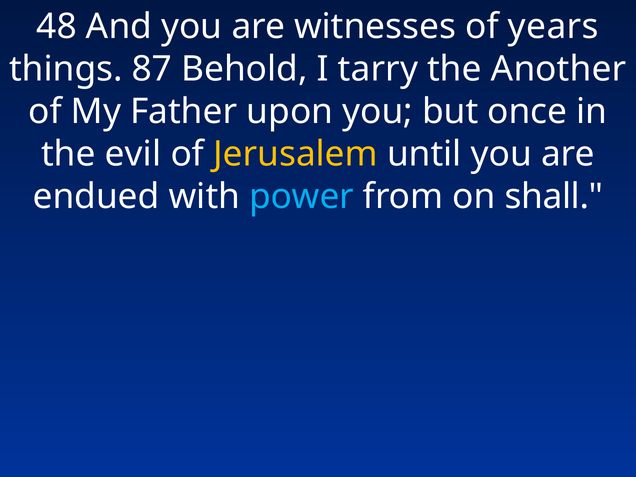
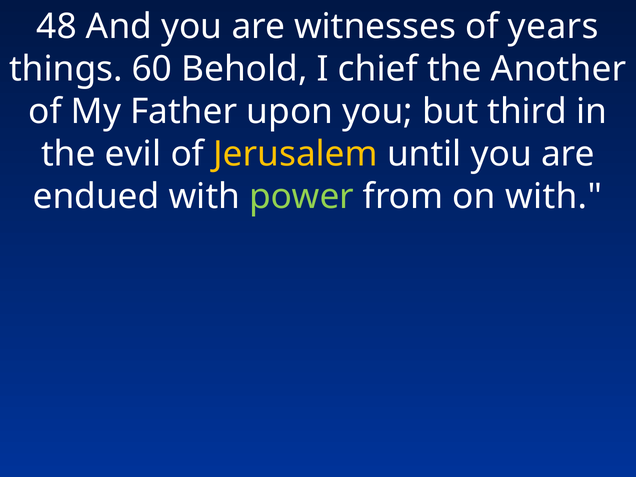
87: 87 -> 60
tarry: tarry -> chief
once: once -> third
power colour: light blue -> light green
on shall: shall -> with
